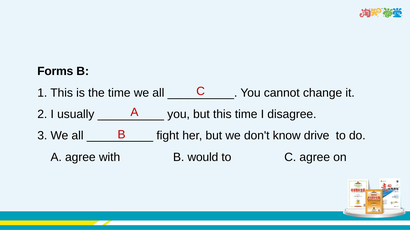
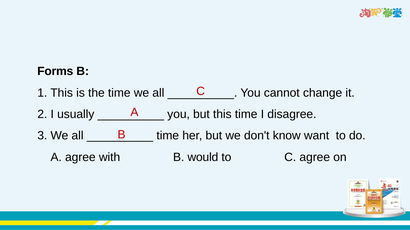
fight at (168, 136): fight -> time
drive: drive -> want
